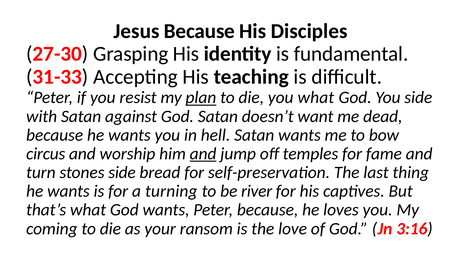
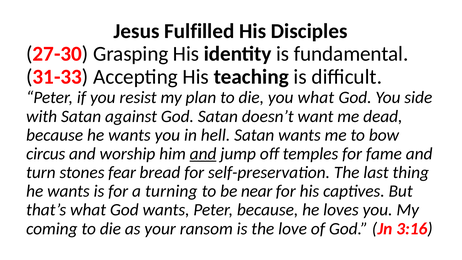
Jesus Because: Because -> Fulfilled
plan underline: present -> none
stones side: side -> fear
river: river -> near
